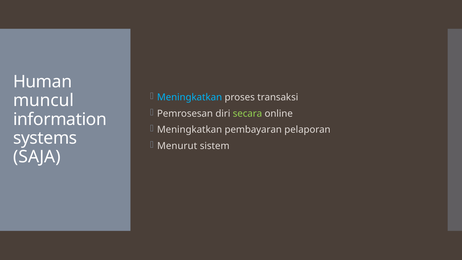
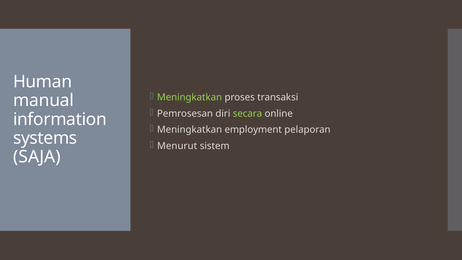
Meningkatkan at (190, 97) colour: light blue -> light green
muncul: muncul -> manual
pembayaran: pembayaran -> employment
